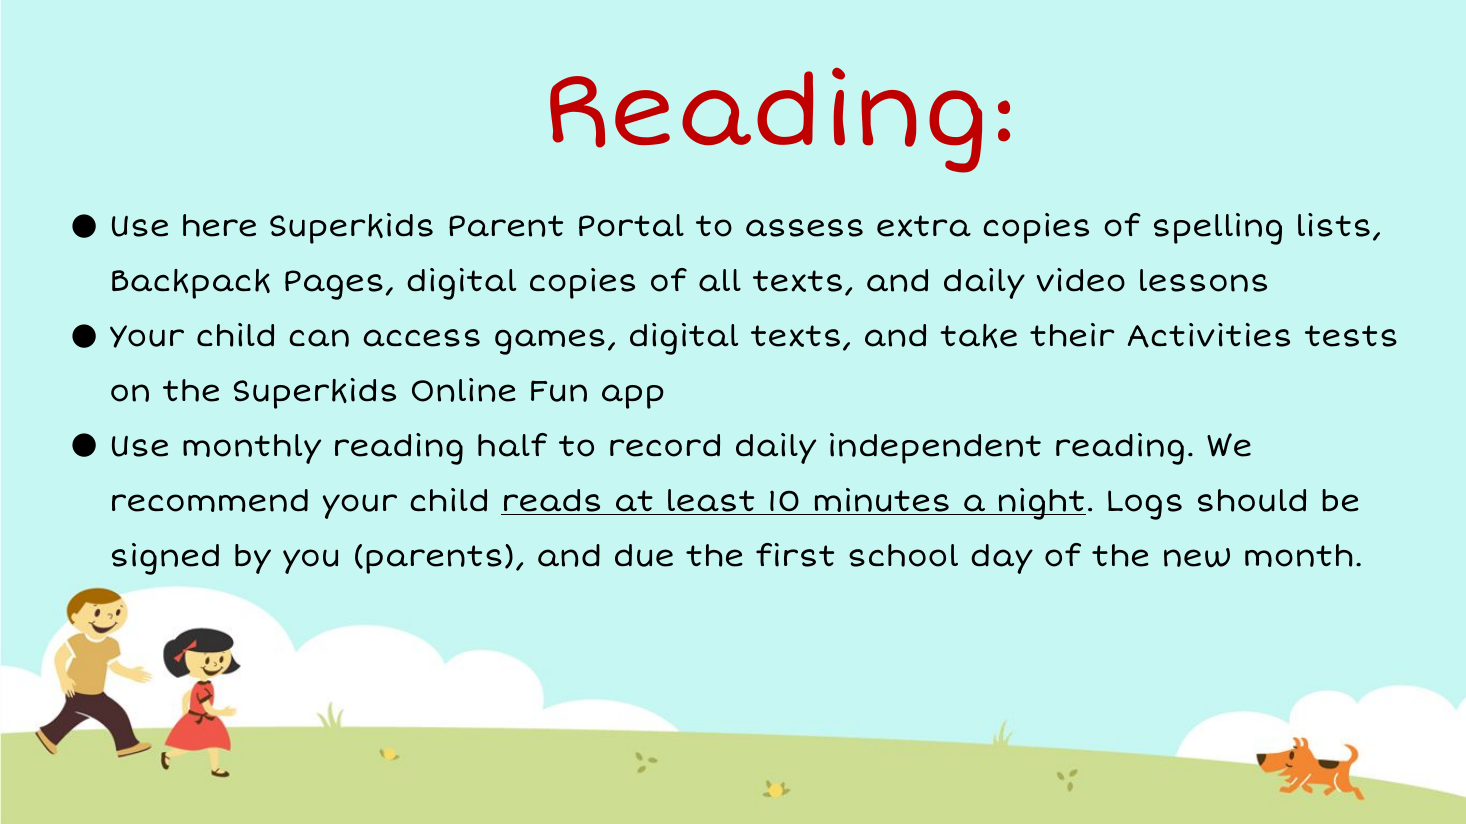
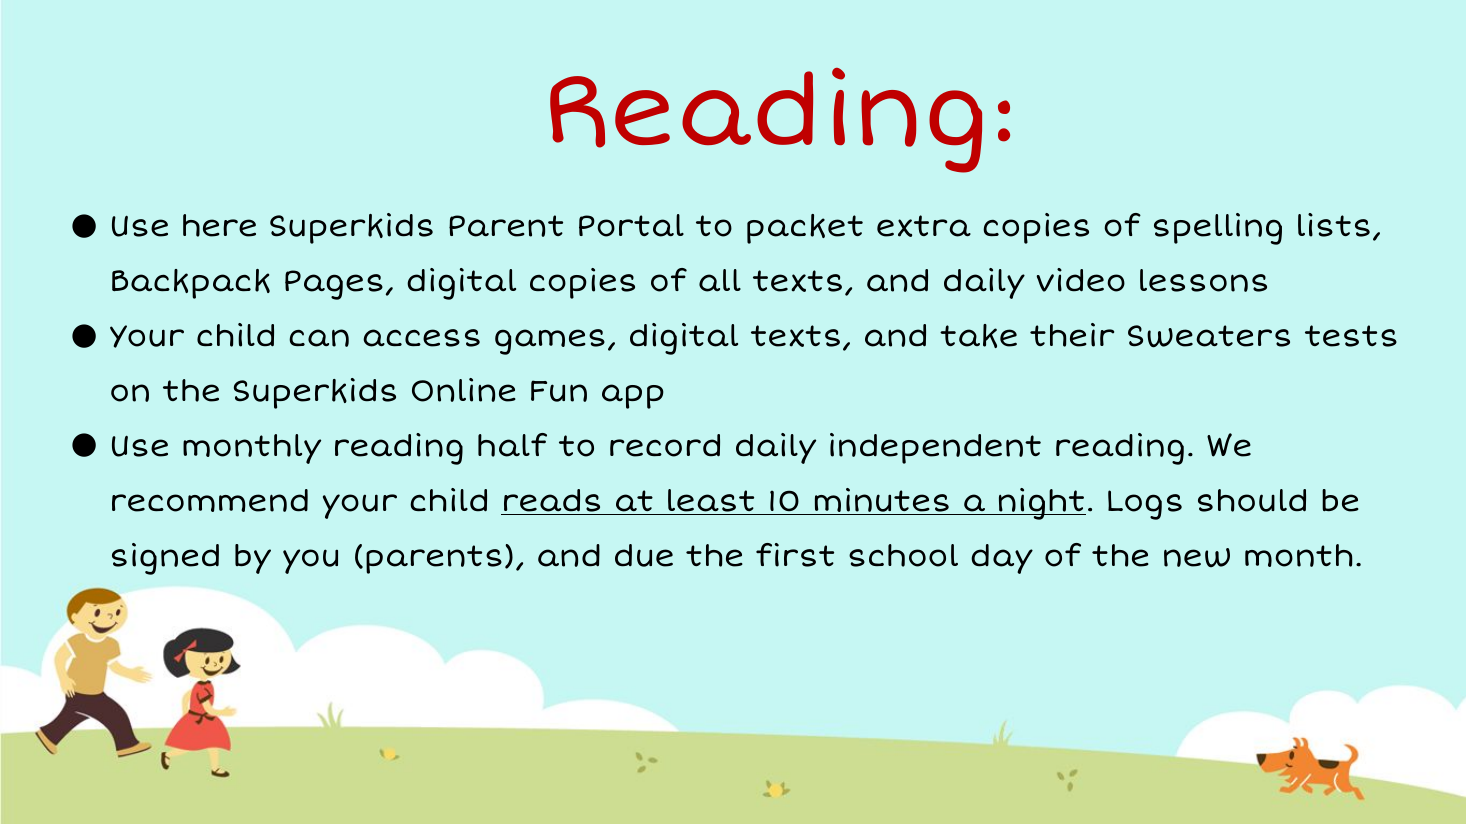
assess: assess -> packet
Activities: Activities -> Sweaters
